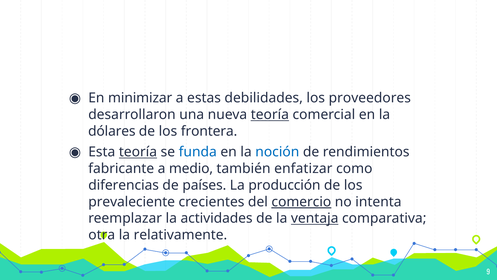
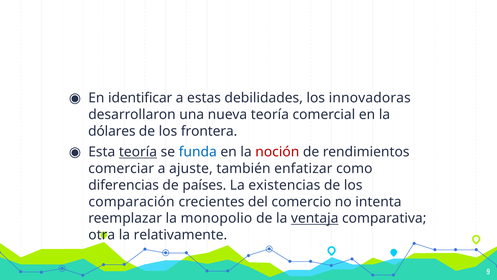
minimizar: minimizar -> identificar
proveedores: proveedores -> innovadoras
teoría at (270, 115) underline: present -> none
noción colour: blue -> red
fabricante: fabricante -> comerciar
medio: medio -> ajuste
producción: producción -> existencias
prevaleciente: prevaleciente -> comparación
comercio underline: present -> none
actividades: actividades -> monopolio
